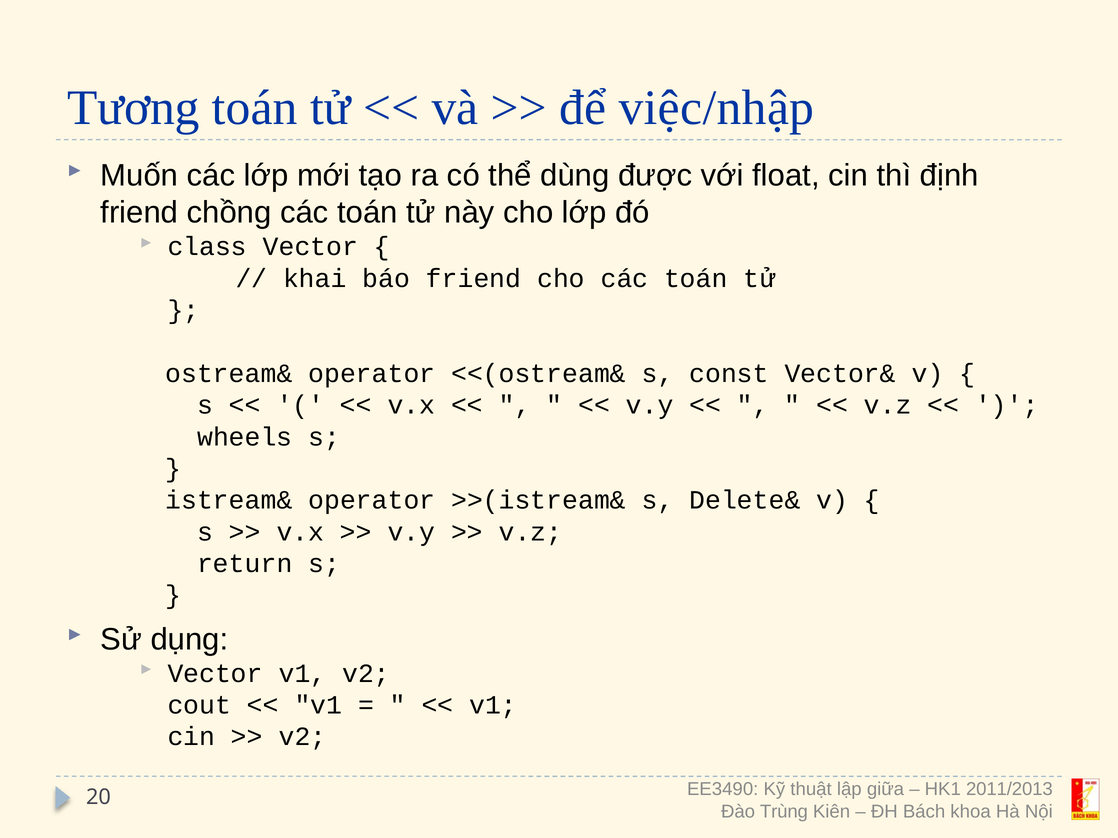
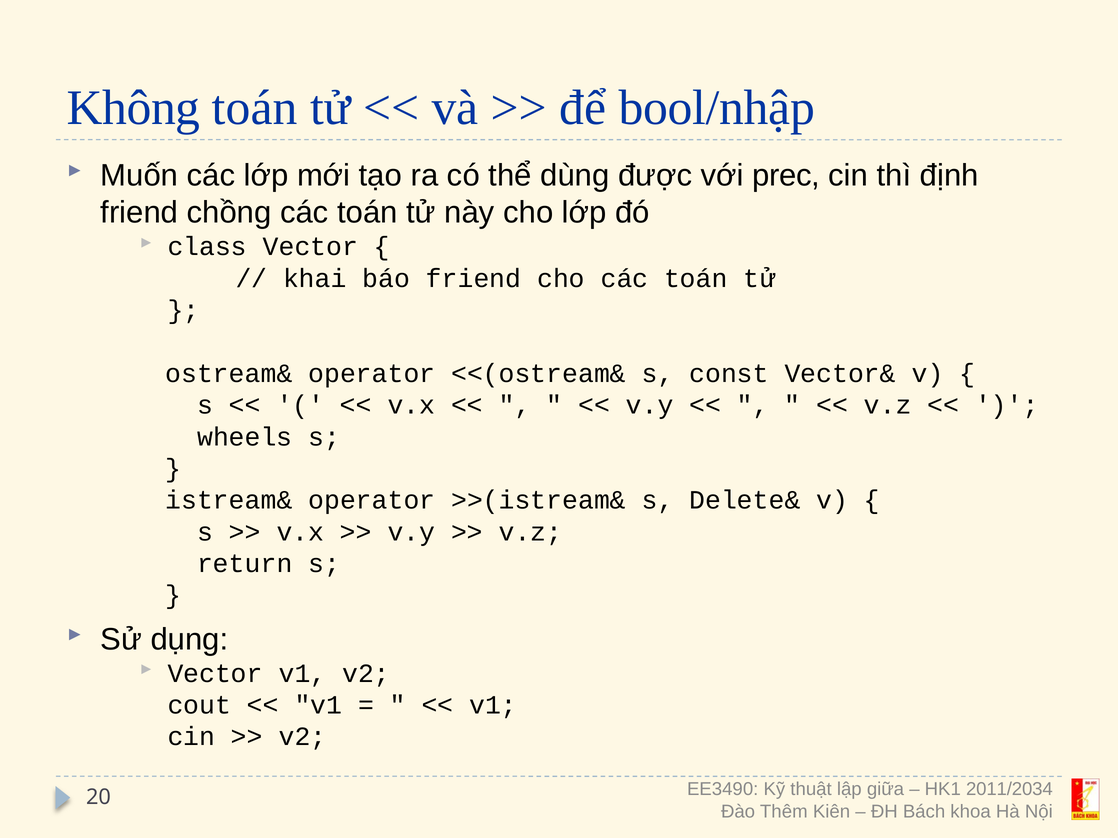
Tương: Tương -> Không
việc/nhập: việc/nhập -> bool/nhập
float: float -> prec
2011/2013: 2011/2013 -> 2011/2034
Trùng: Trùng -> Thêm
